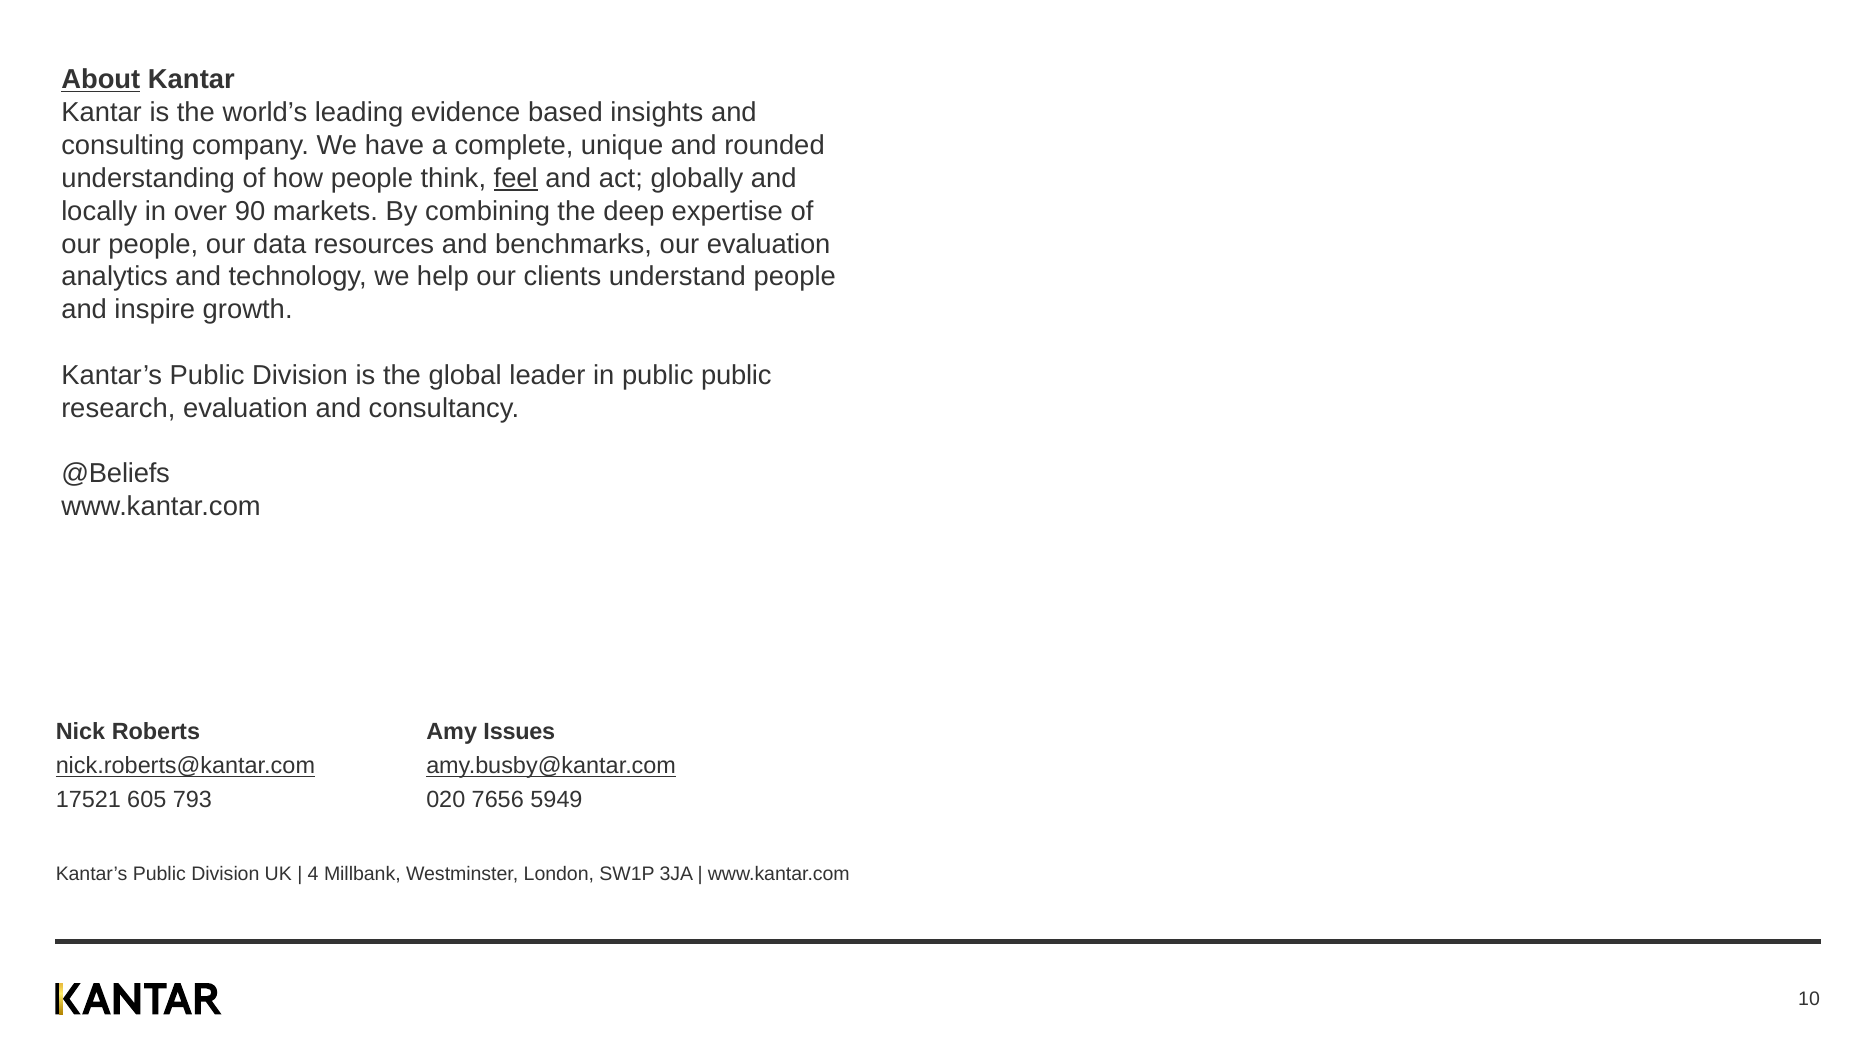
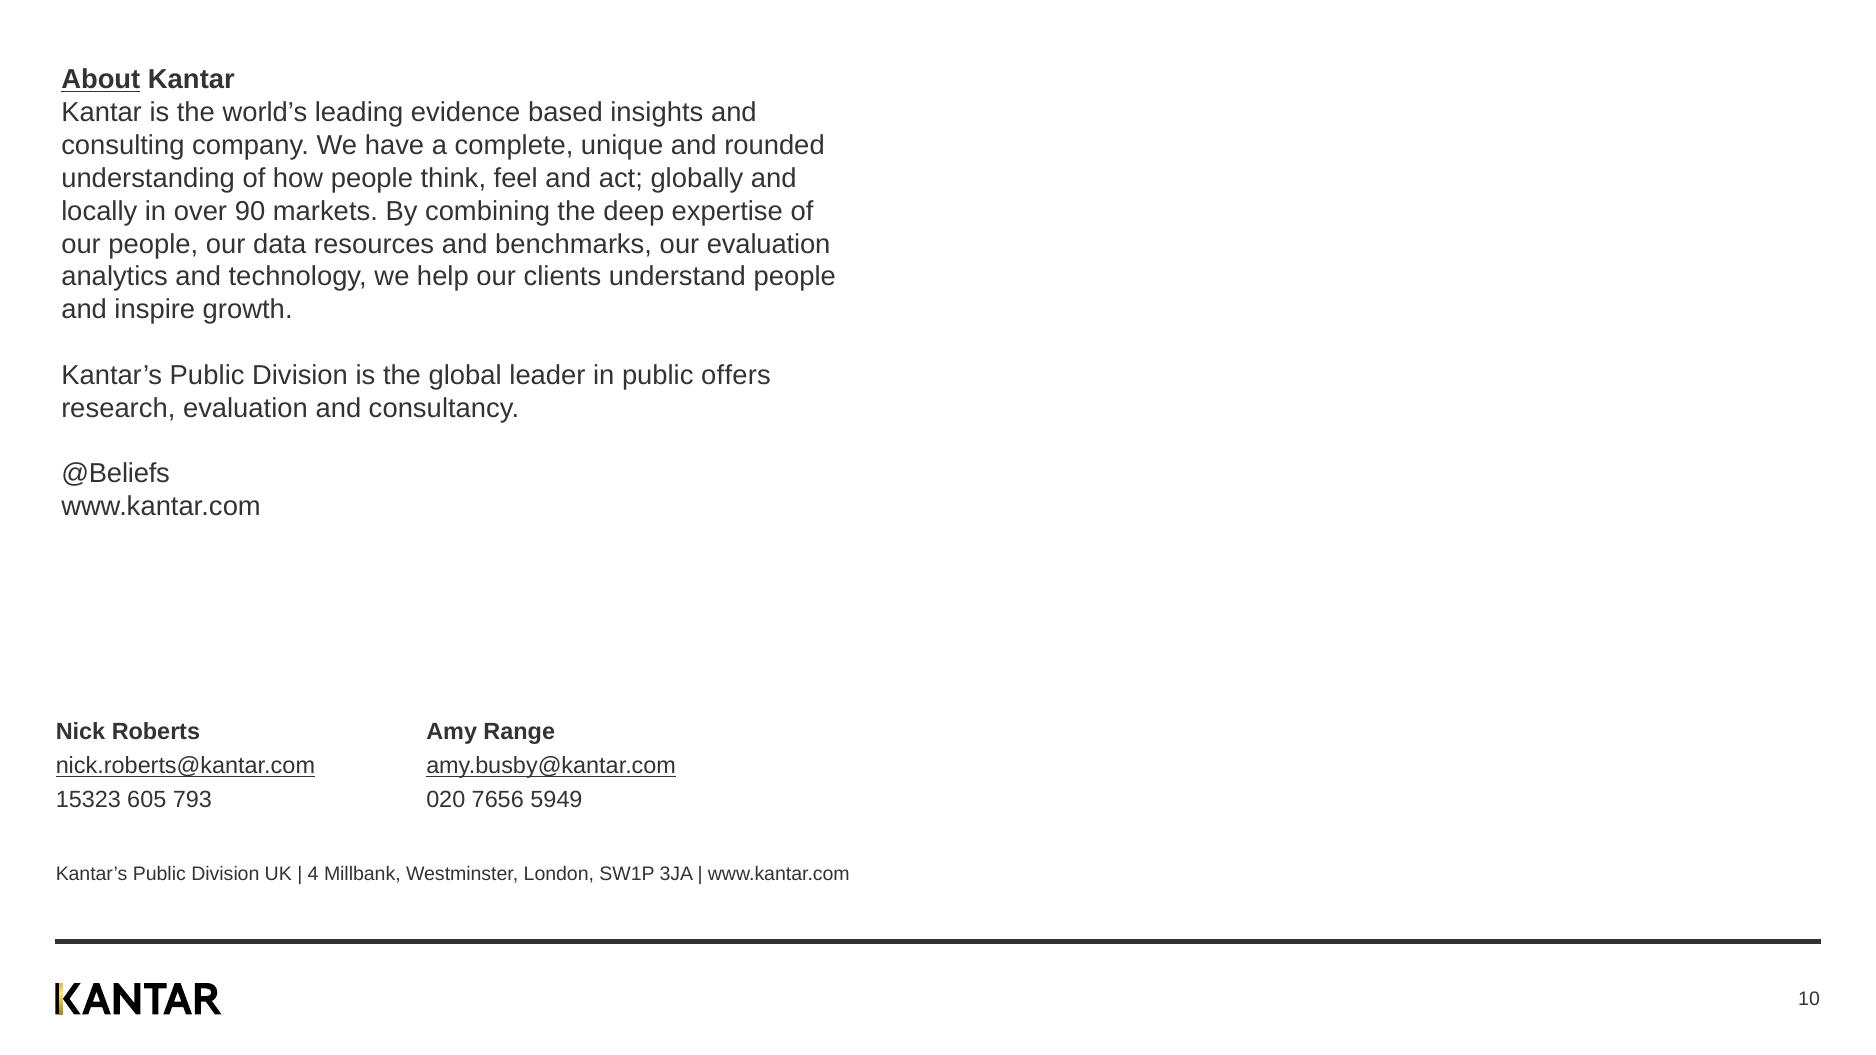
feel underline: present -> none
public public: public -> offers
Issues: Issues -> Range
17521: 17521 -> 15323
